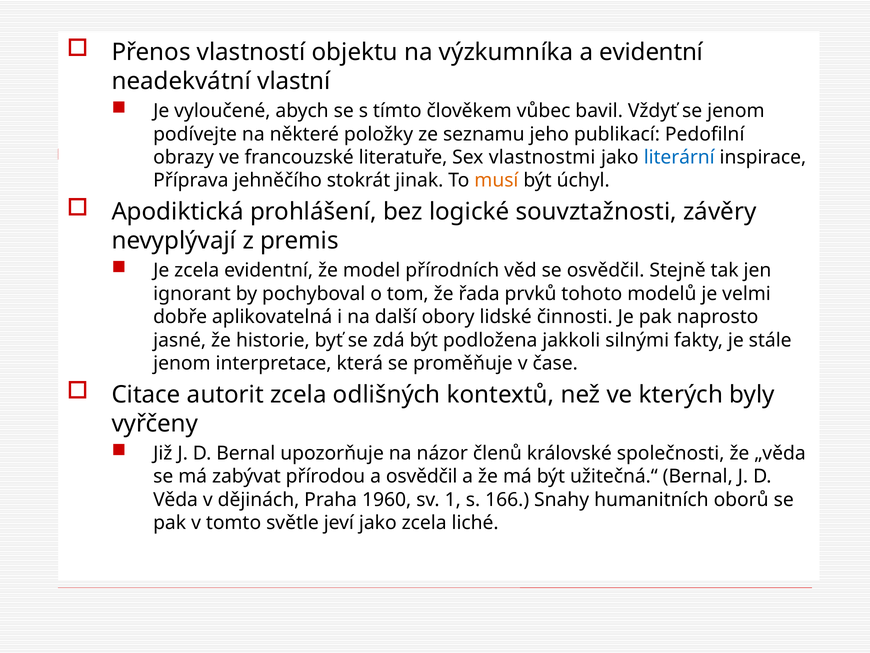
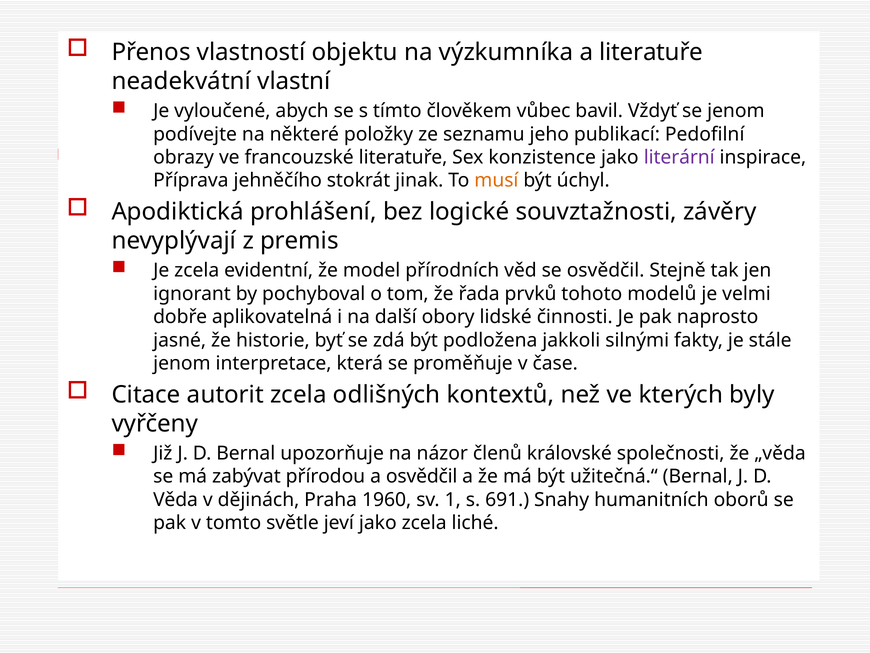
a evidentní: evidentní -> literatuře
vlastnostmi: vlastnostmi -> konzistence
literární colour: blue -> purple
166: 166 -> 691
